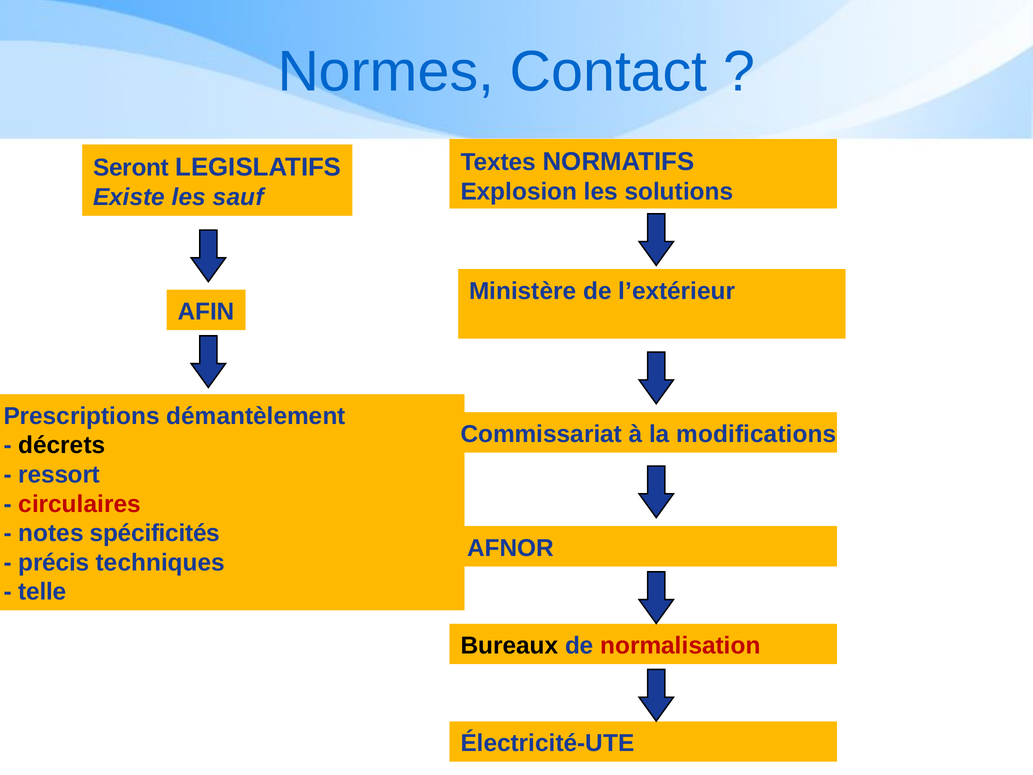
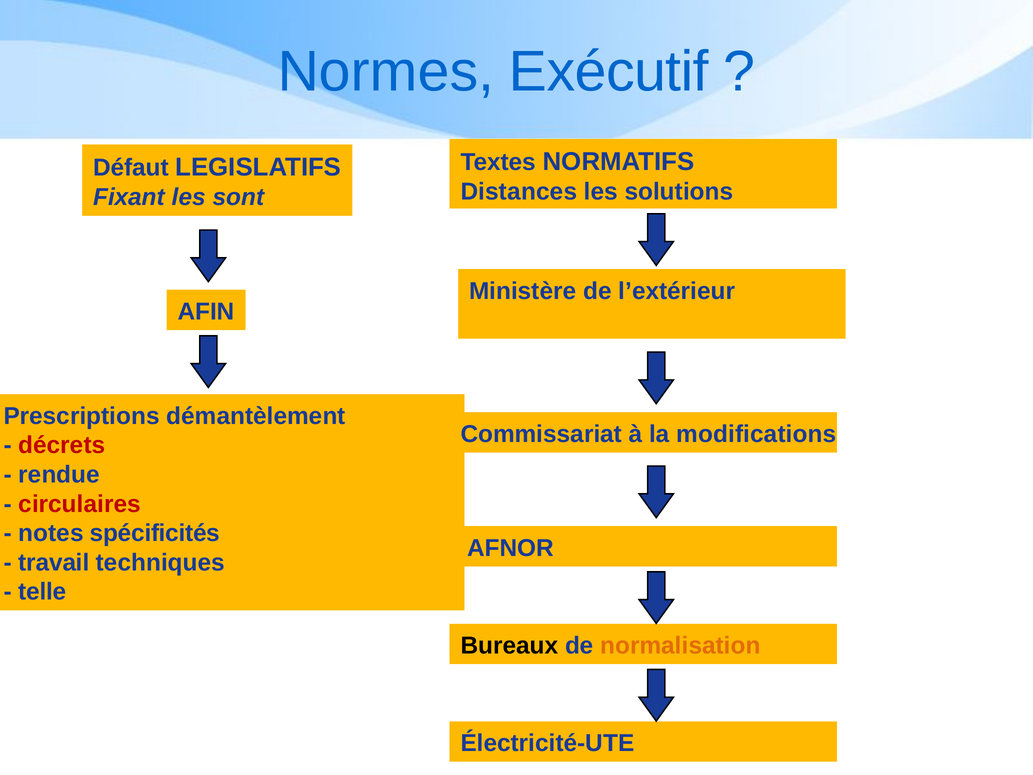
Contact: Contact -> Exécutif
Seront: Seront -> Défaut
Explosion: Explosion -> Distances
Existe: Existe -> Fixant
sauf: sauf -> sont
décrets colour: black -> red
ressort: ressort -> rendue
précis: précis -> travail
normalisation colour: red -> orange
